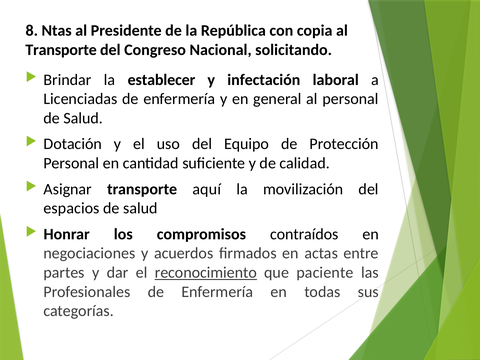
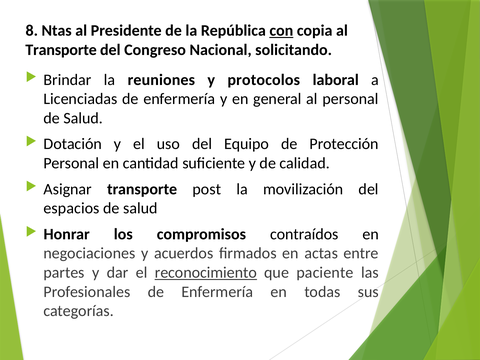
con underline: none -> present
establecer: establecer -> reuniones
infectación: infectación -> protocolos
aquí: aquí -> post
